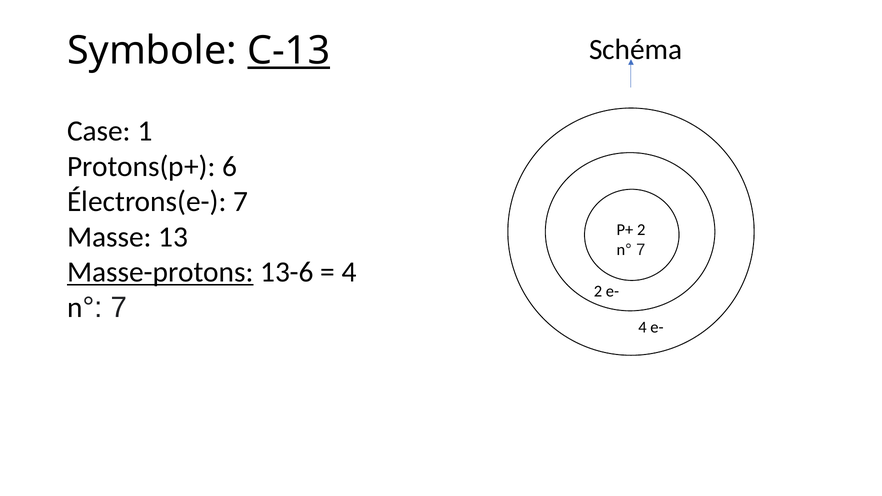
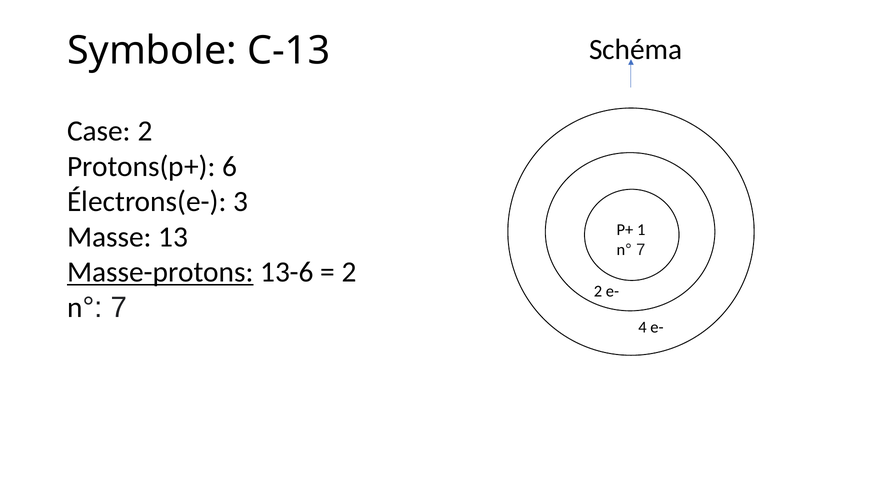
C-13 underline: present -> none
Case 1: 1 -> 2
Électrons(e- 7: 7 -> 3
P+ 2: 2 -> 1
4 at (349, 272): 4 -> 2
